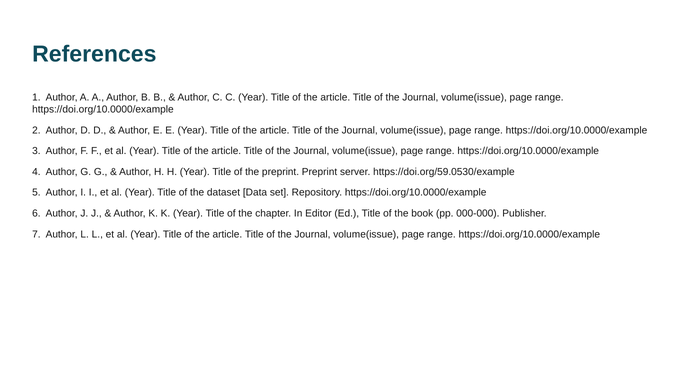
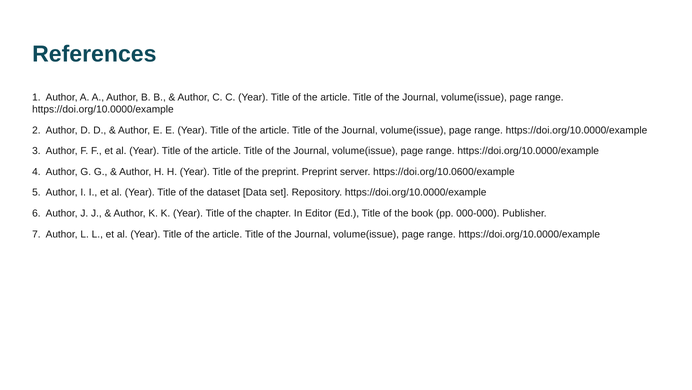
https://doi.org/59.0530/example: https://doi.org/59.0530/example -> https://doi.org/10.0600/example
